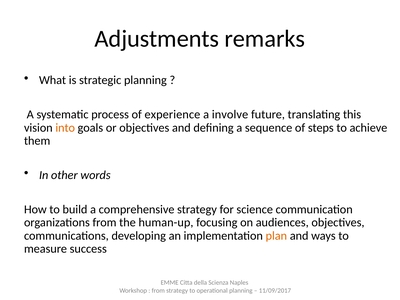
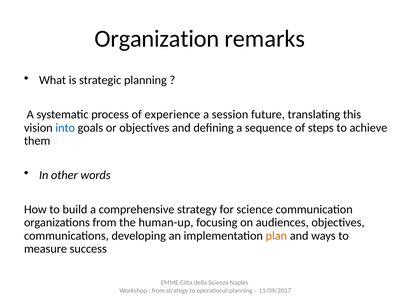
Adjustments: Adjustments -> Organization
involve: involve -> session
into colour: orange -> blue
